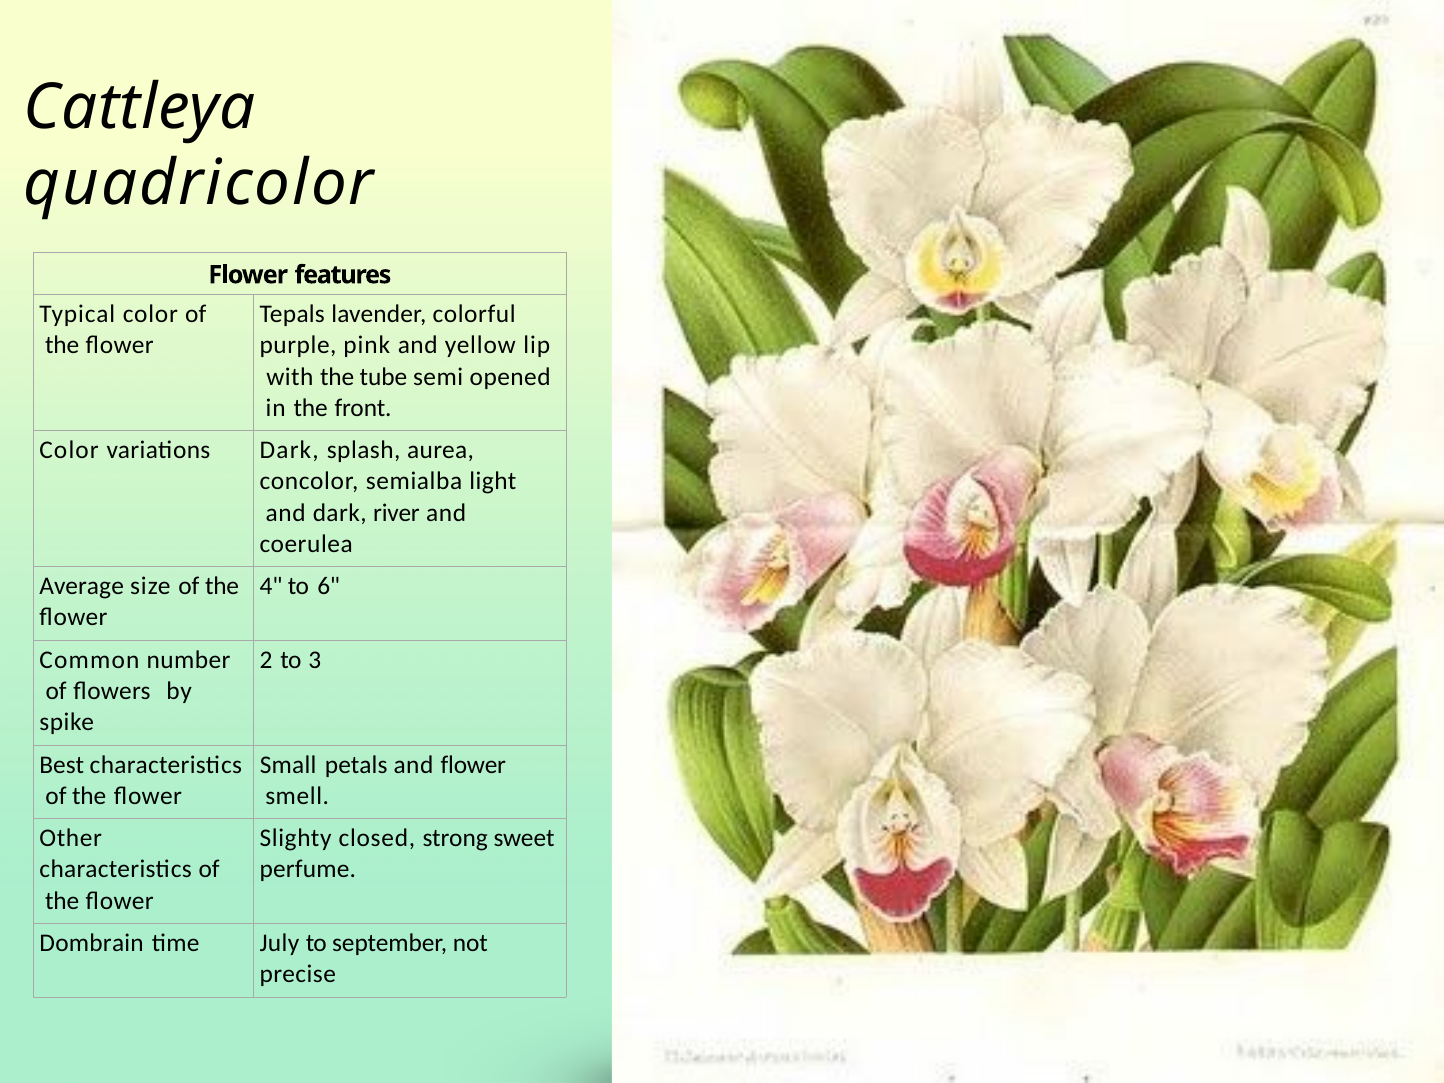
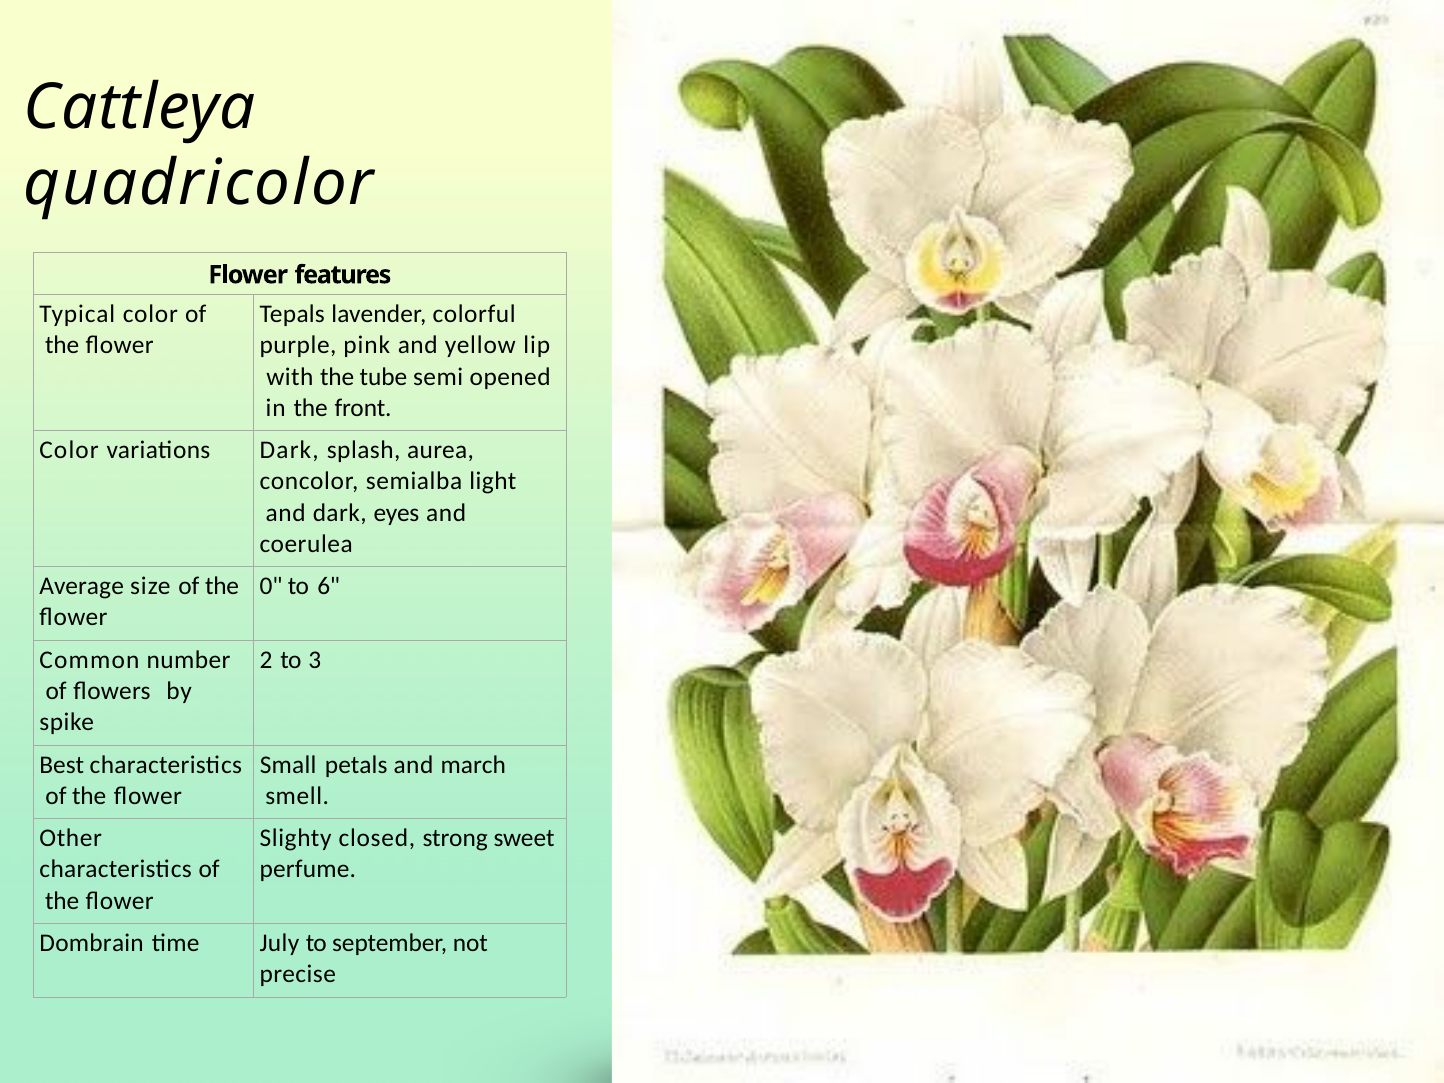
river: river -> eyes
4: 4 -> 0
and flower: flower -> march
